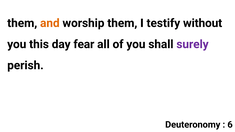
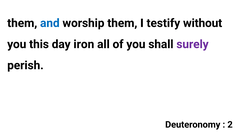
and colour: orange -> blue
fear: fear -> iron
6: 6 -> 2
